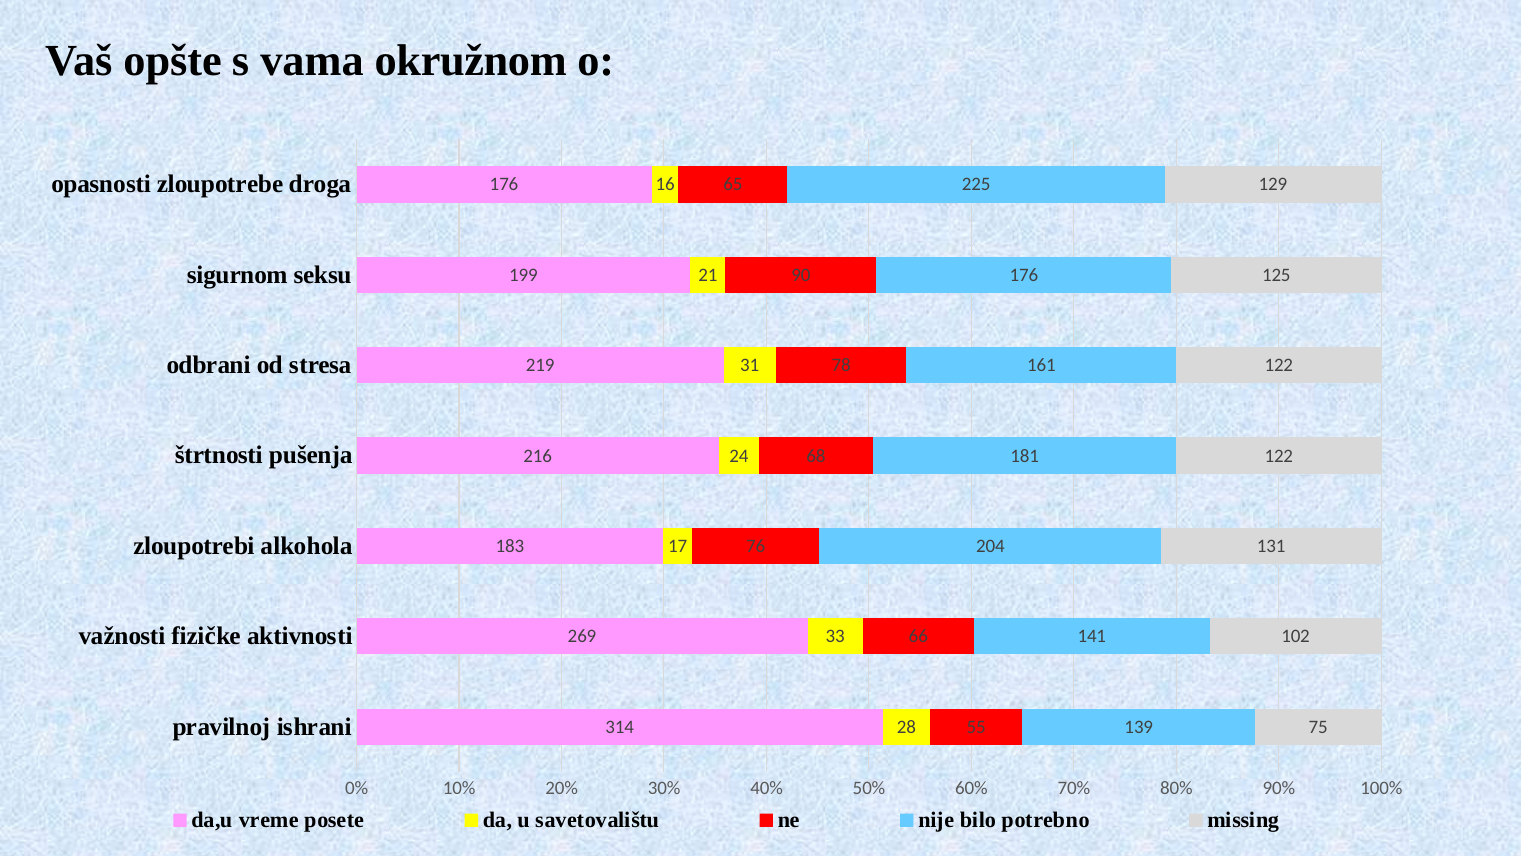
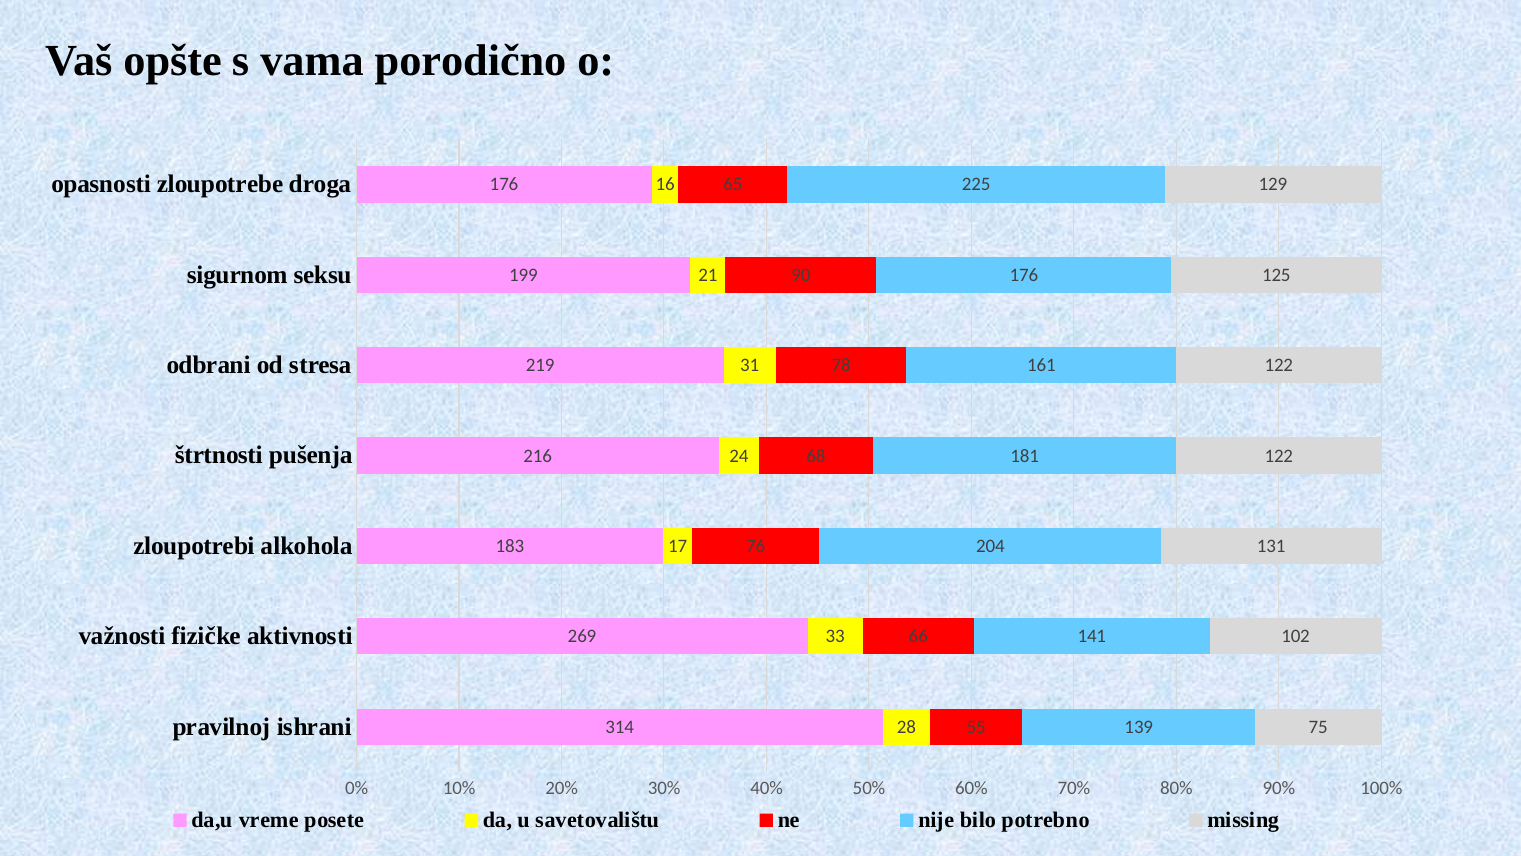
okružnom: okružnom -> porodično
